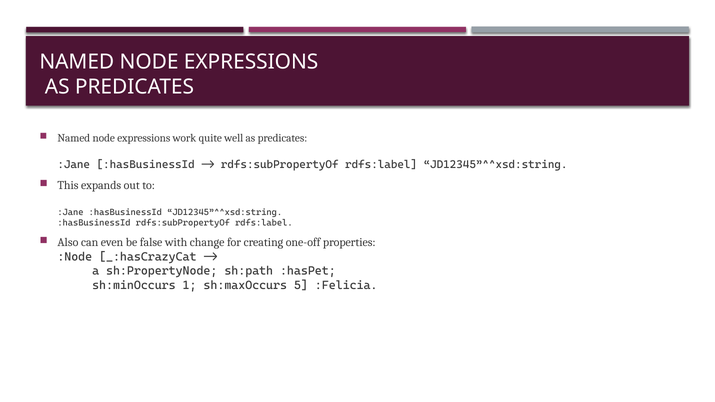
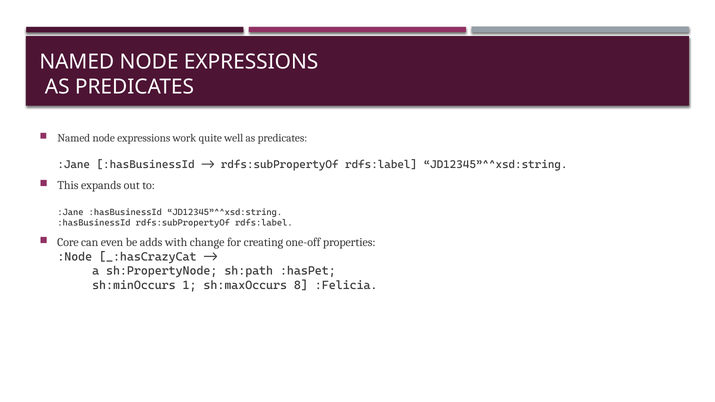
Also: Also -> Core
false: false -> adds
5: 5 -> 8
